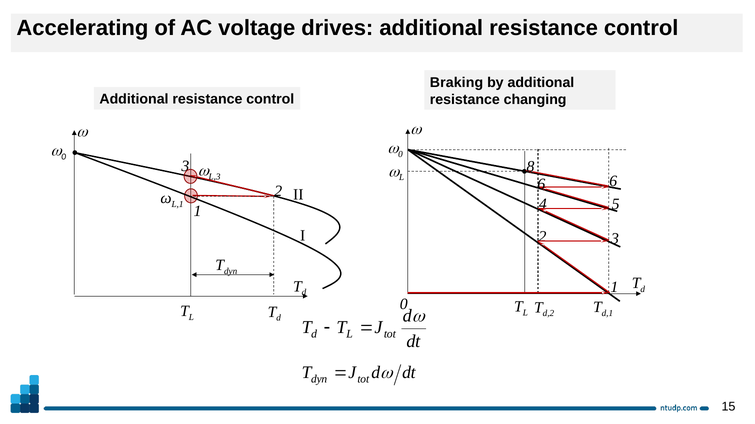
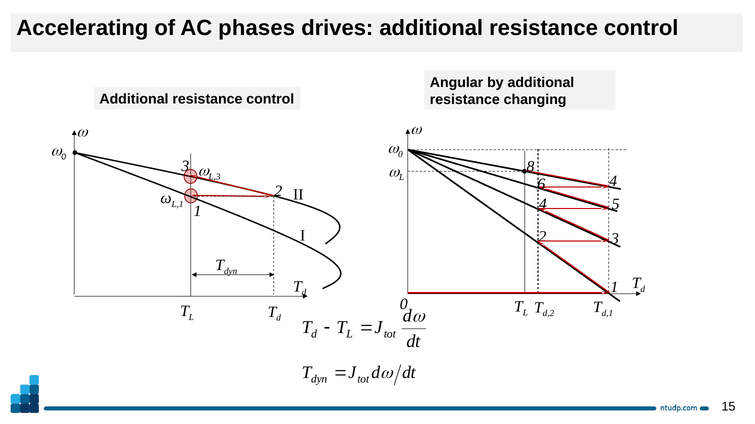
voltage: voltage -> phases
Braking: Braking -> Angular
6 6: 6 -> 4
